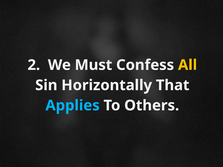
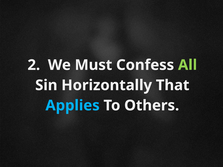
All colour: yellow -> light green
